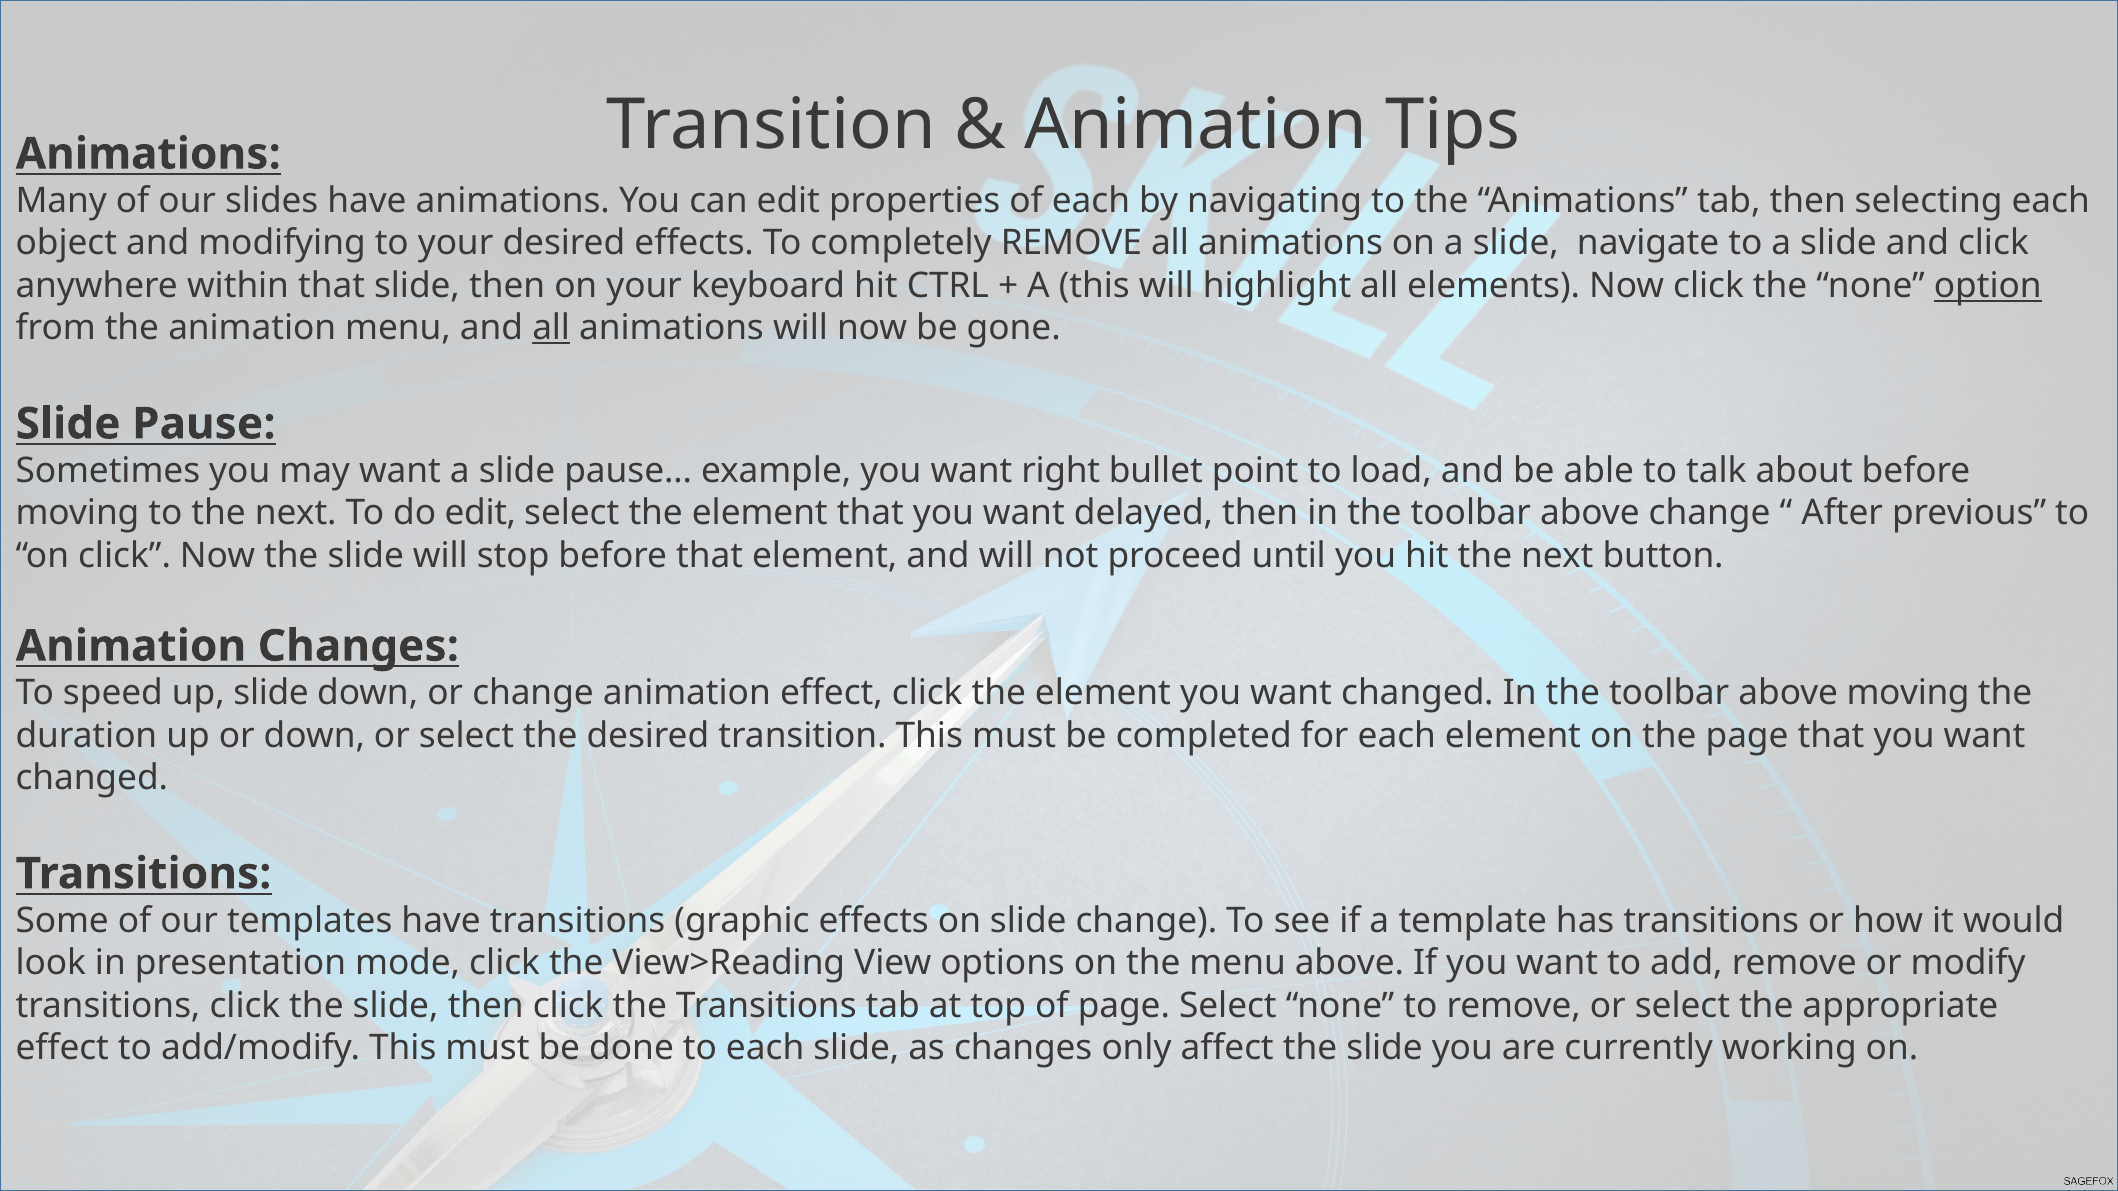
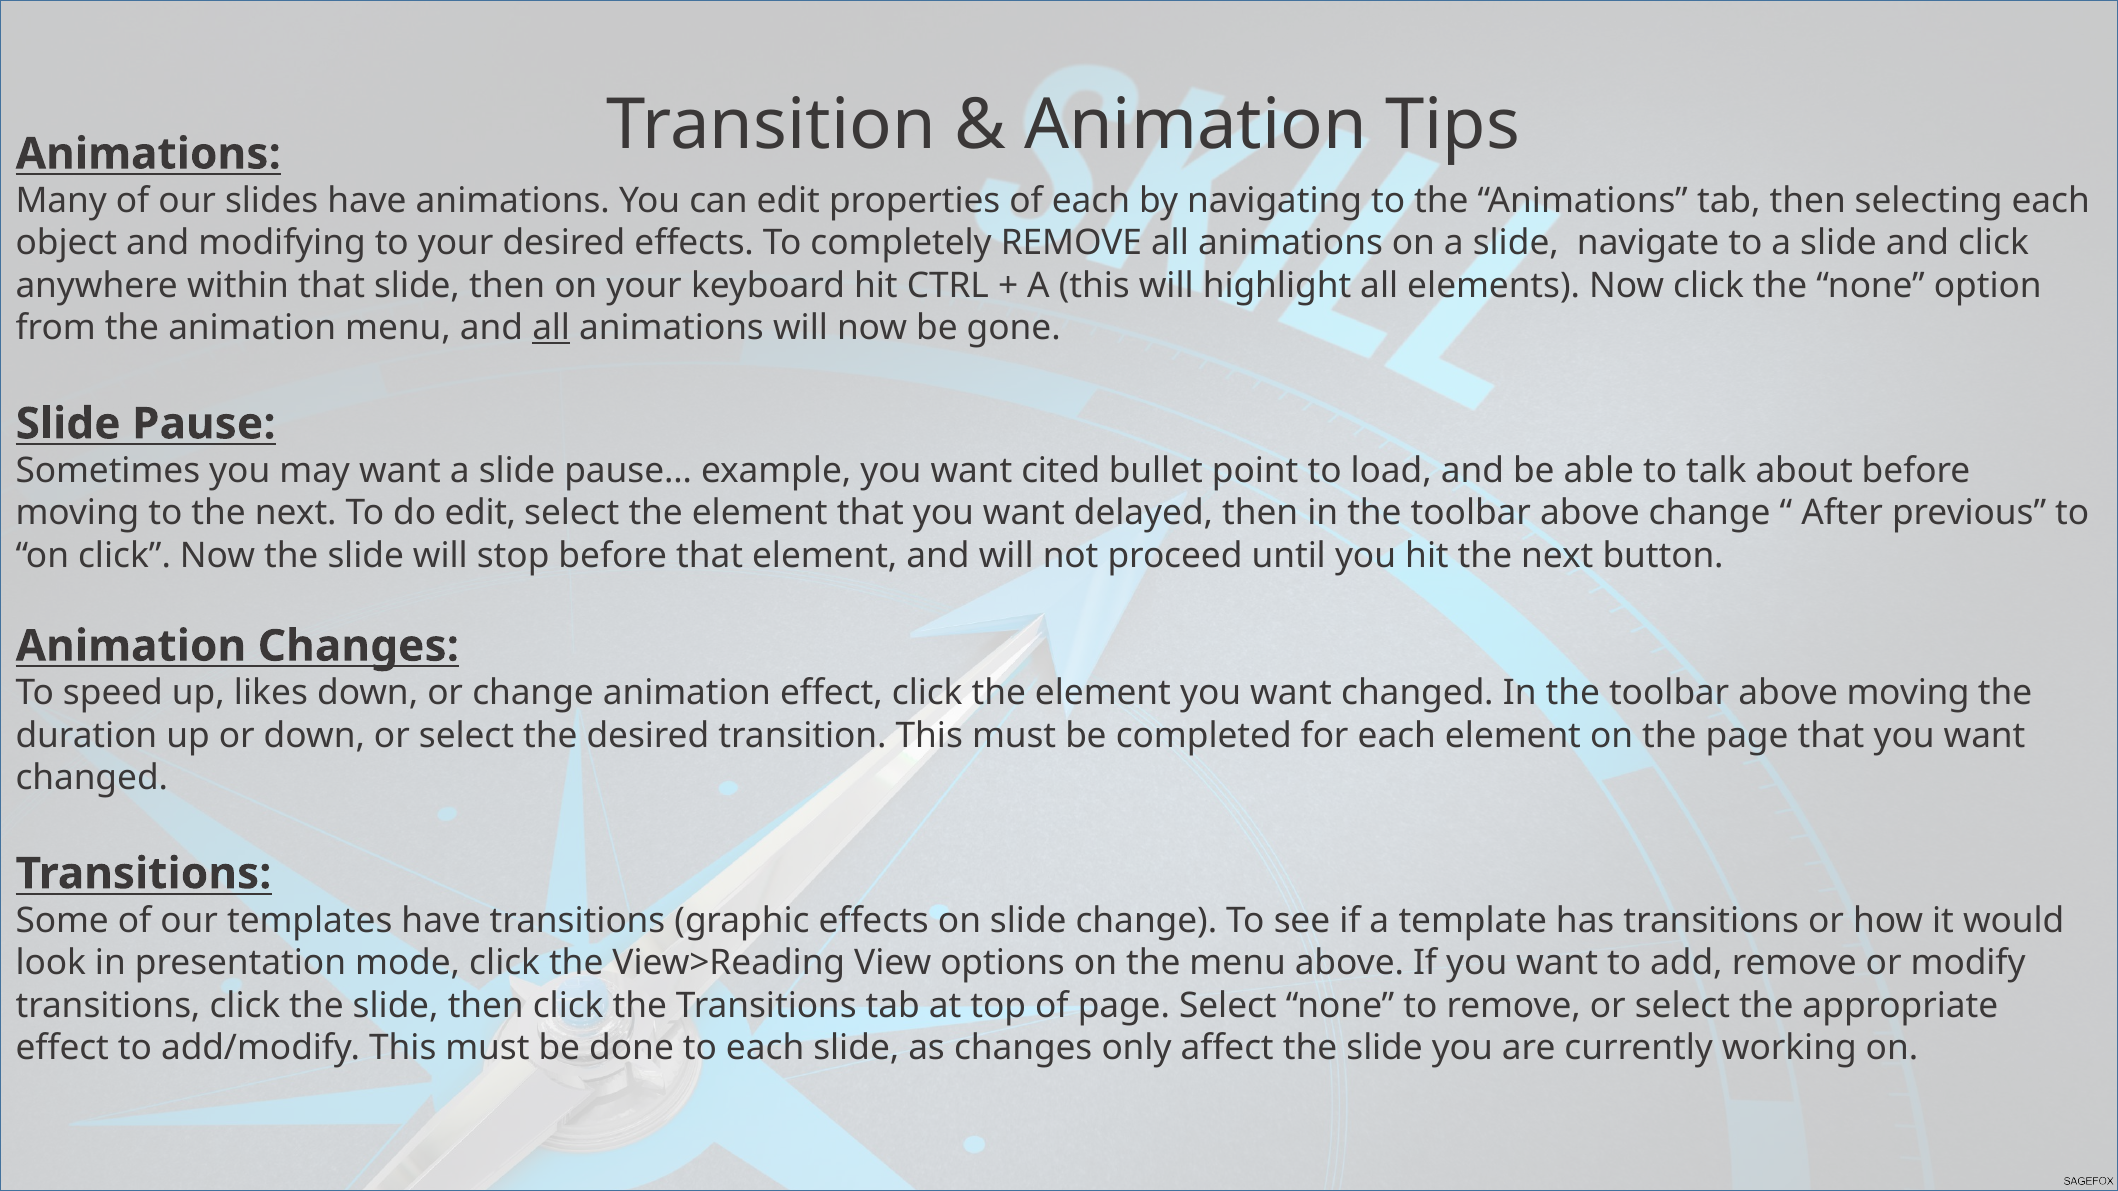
option underline: present -> none
right: right -> cited
up slide: slide -> likes
